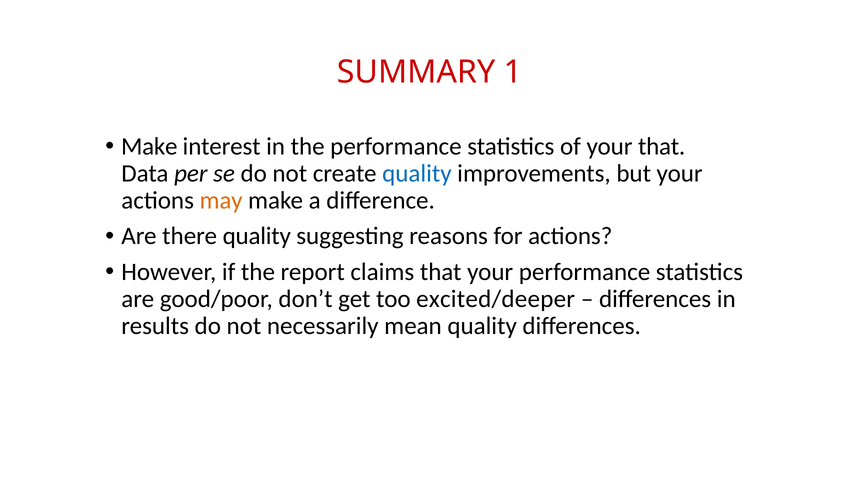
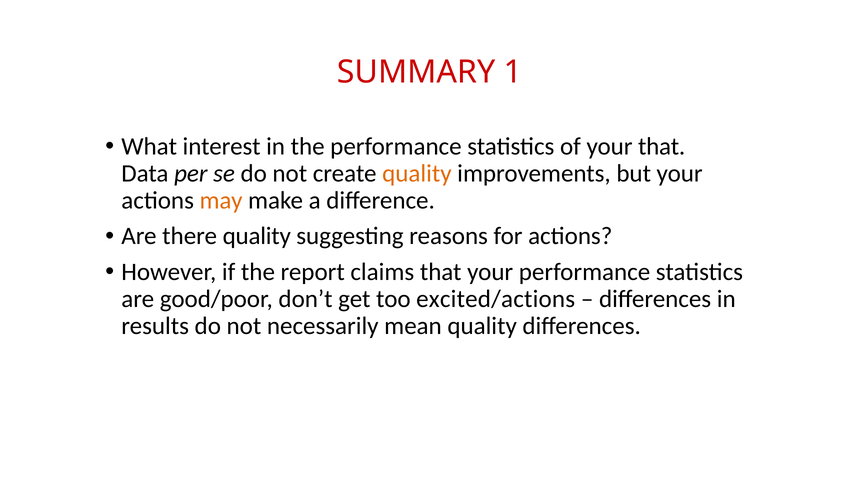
Make at (149, 146): Make -> What
quality at (417, 173) colour: blue -> orange
excited/deeper: excited/deeper -> excited/actions
